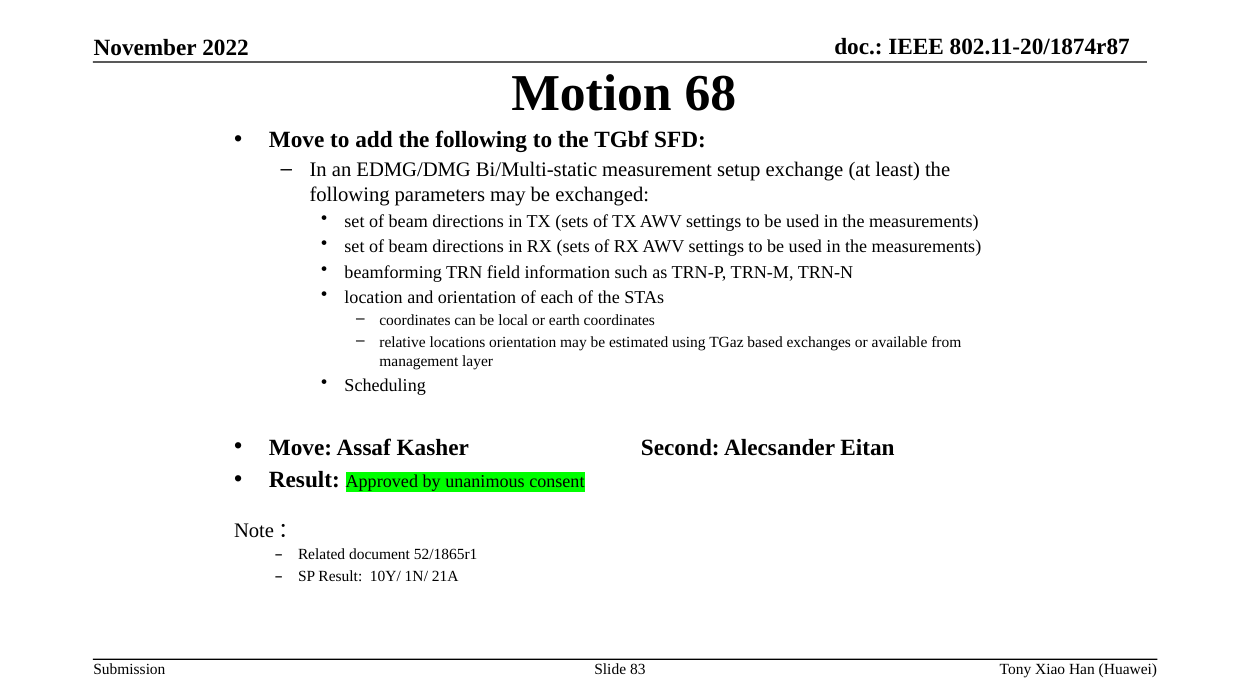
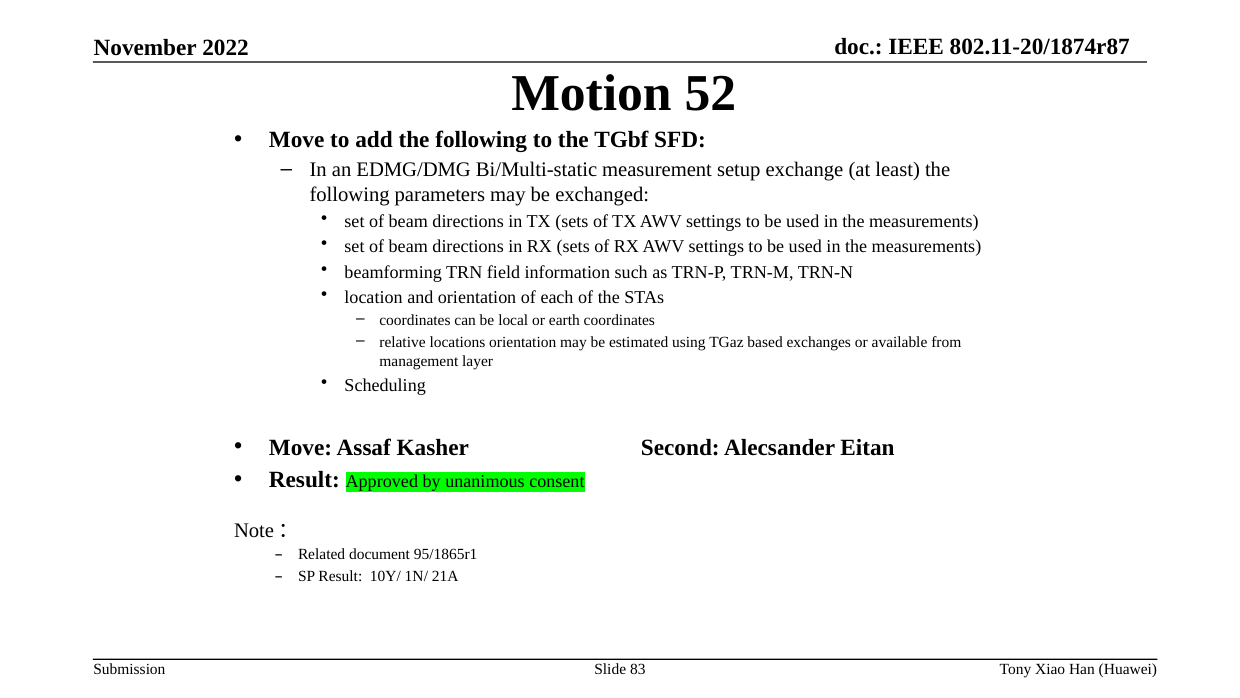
68: 68 -> 52
52/1865r1: 52/1865r1 -> 95/1865r1
